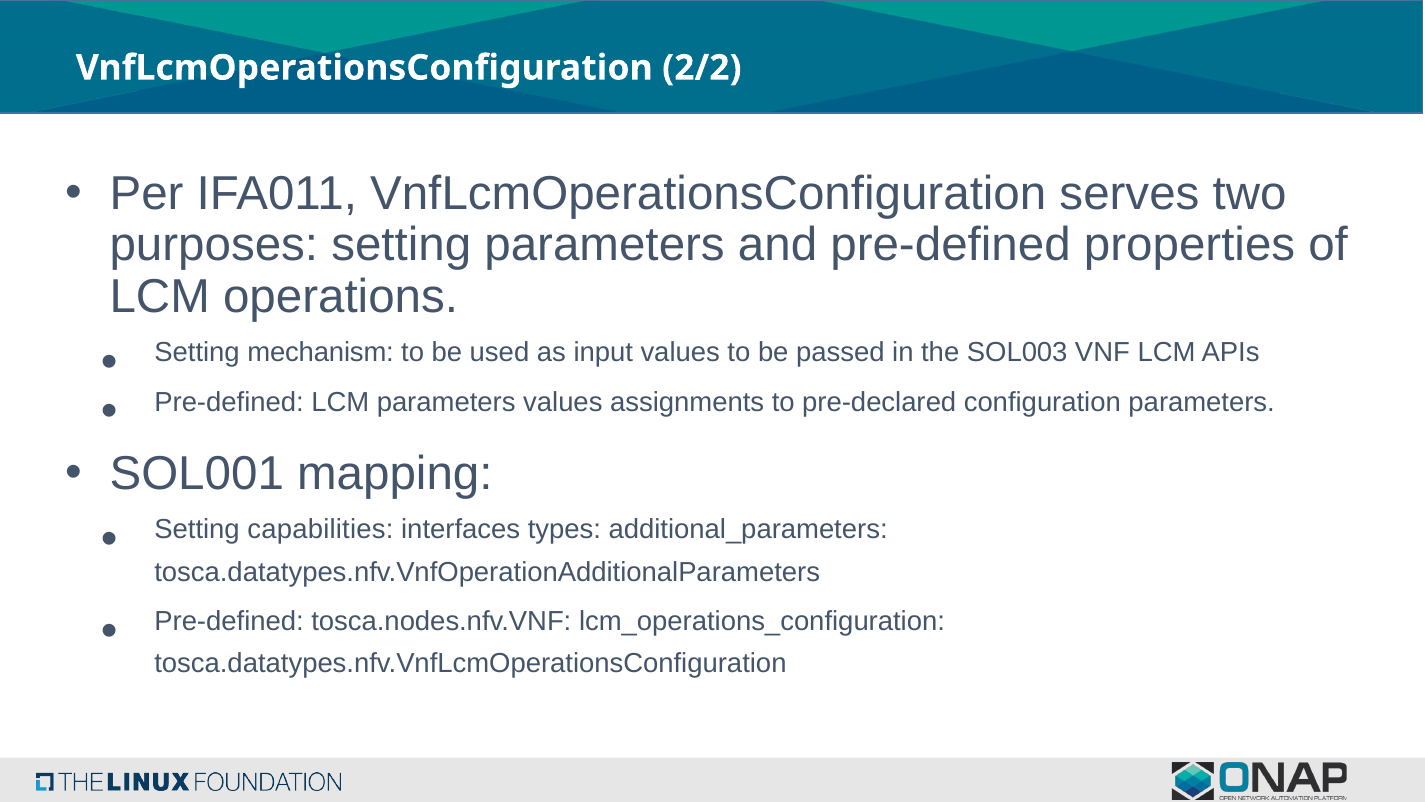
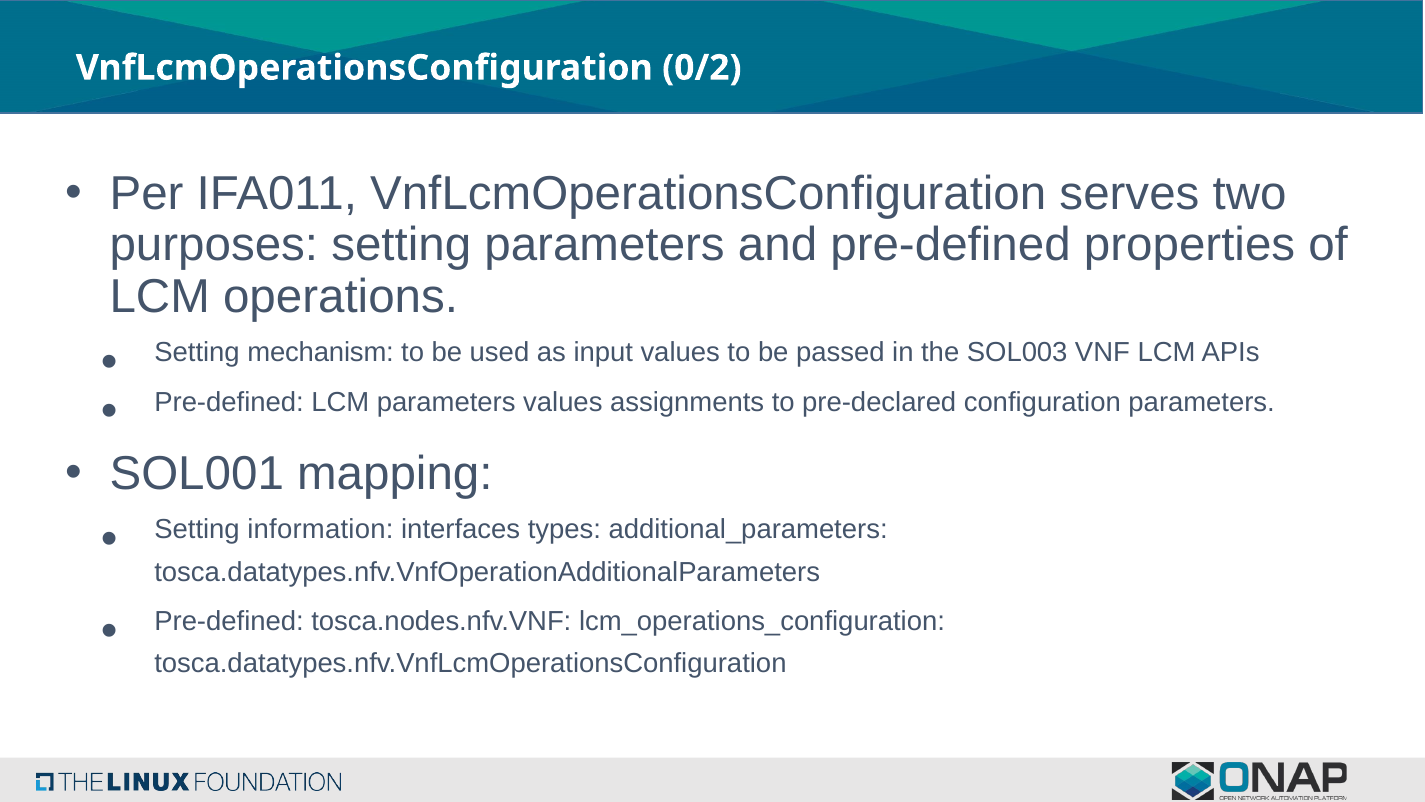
2/2: 2/2 -> 0/2
capabilities: capabilities -> information
